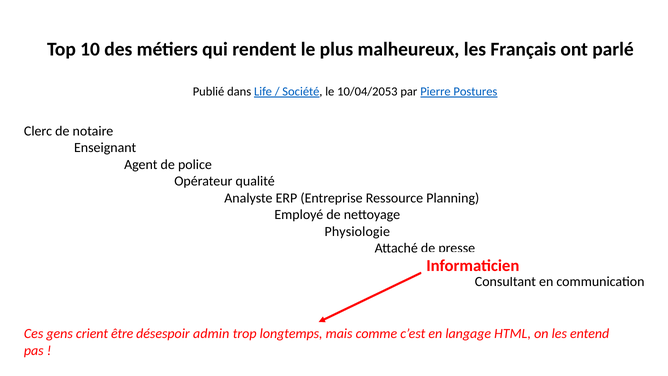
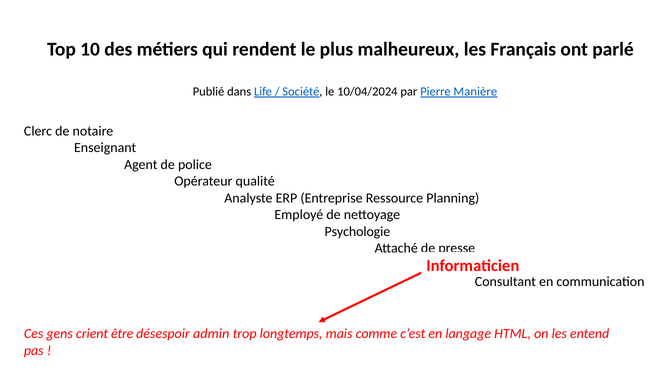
10/04/2053: 10/04/2053 -> 10/04/2024
Postures: Postures -> Manière
Physiologie: Physiologie -> Psychologie
